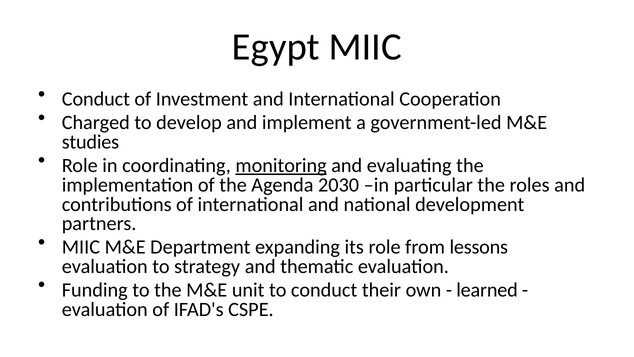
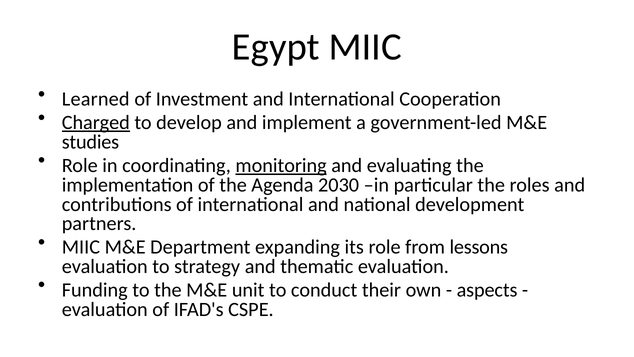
Conduct at (96, 99): Conduct -> Learned
Charged underline: none -> present
learned: learned -> aspects
